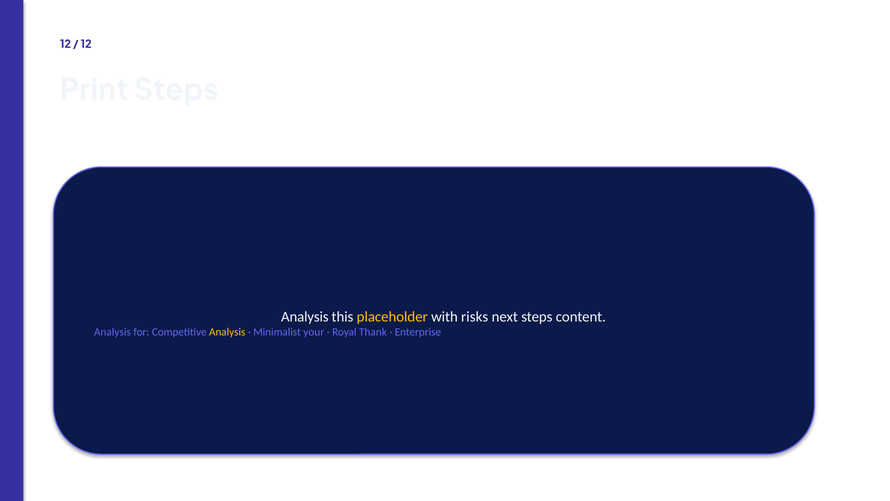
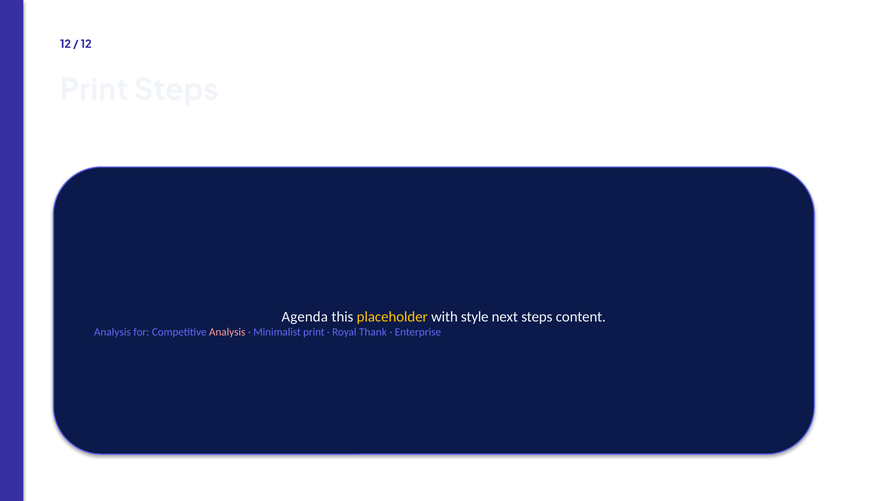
Analysis at (305, 316): Analysis -> Agenda
risks: risks -> style
Analysis at (227, 332) colour: yellow -> pink
Minimalist your: your -> print
